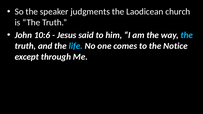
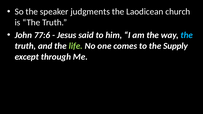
10:6: 10:6 -> 77:6
life colour: light blue -> light green
Notice: Notice -> Supply
